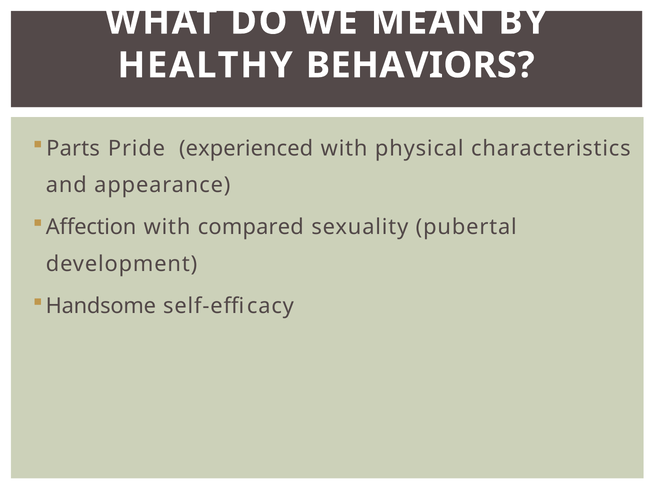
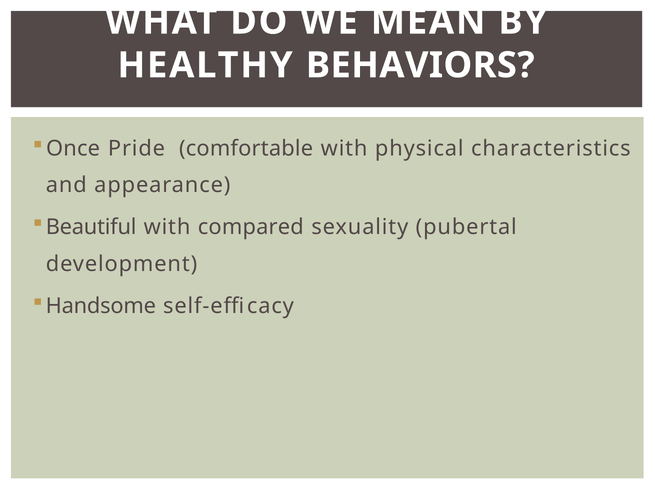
Parts: Parts -> Once
experienced: experienced -> comfortable
Affection: Affection -> Beautiful
